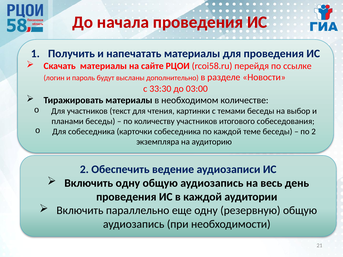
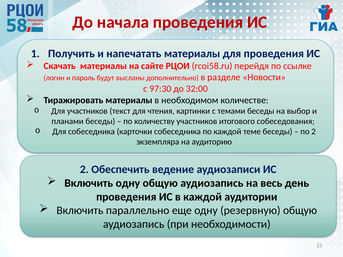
33:30: 33:30 -> 97:30
03:00: 03:00 -> 32:00
